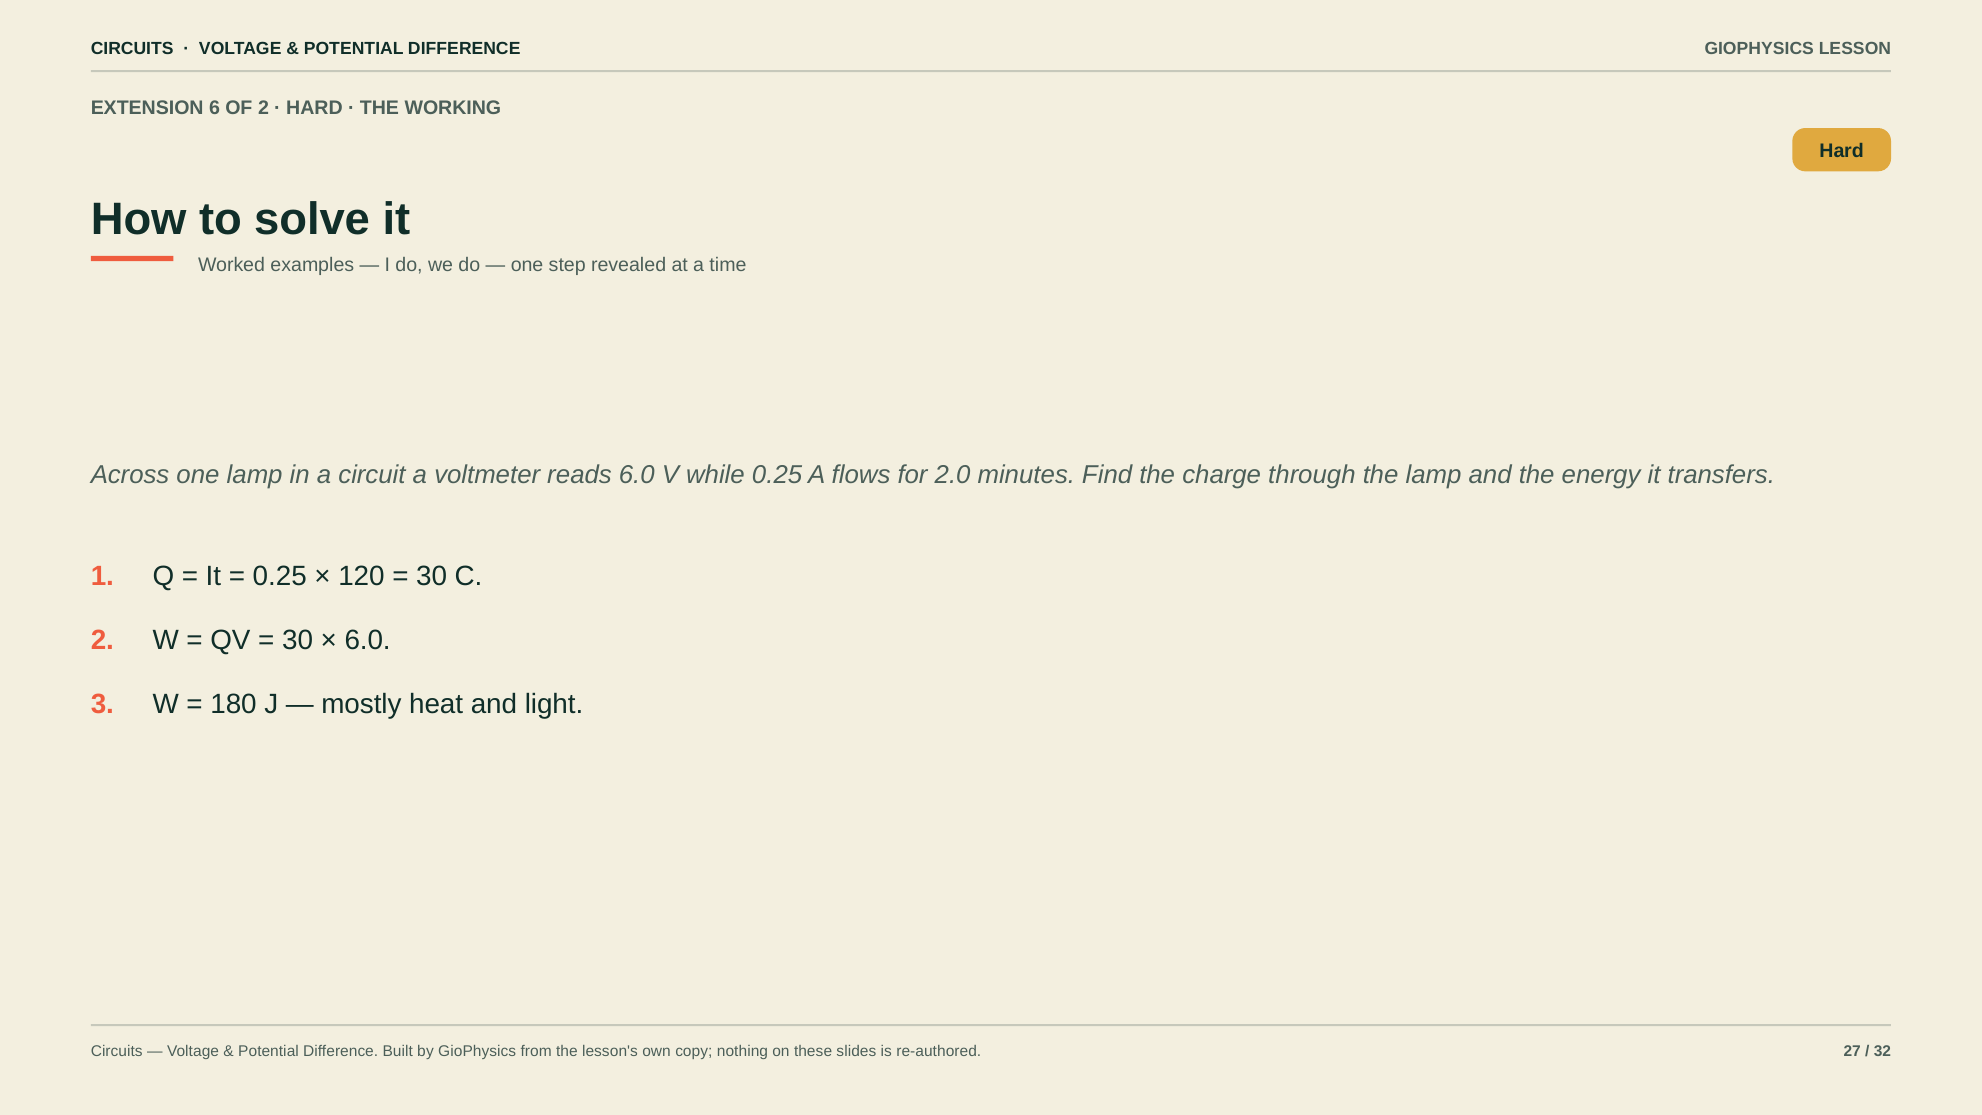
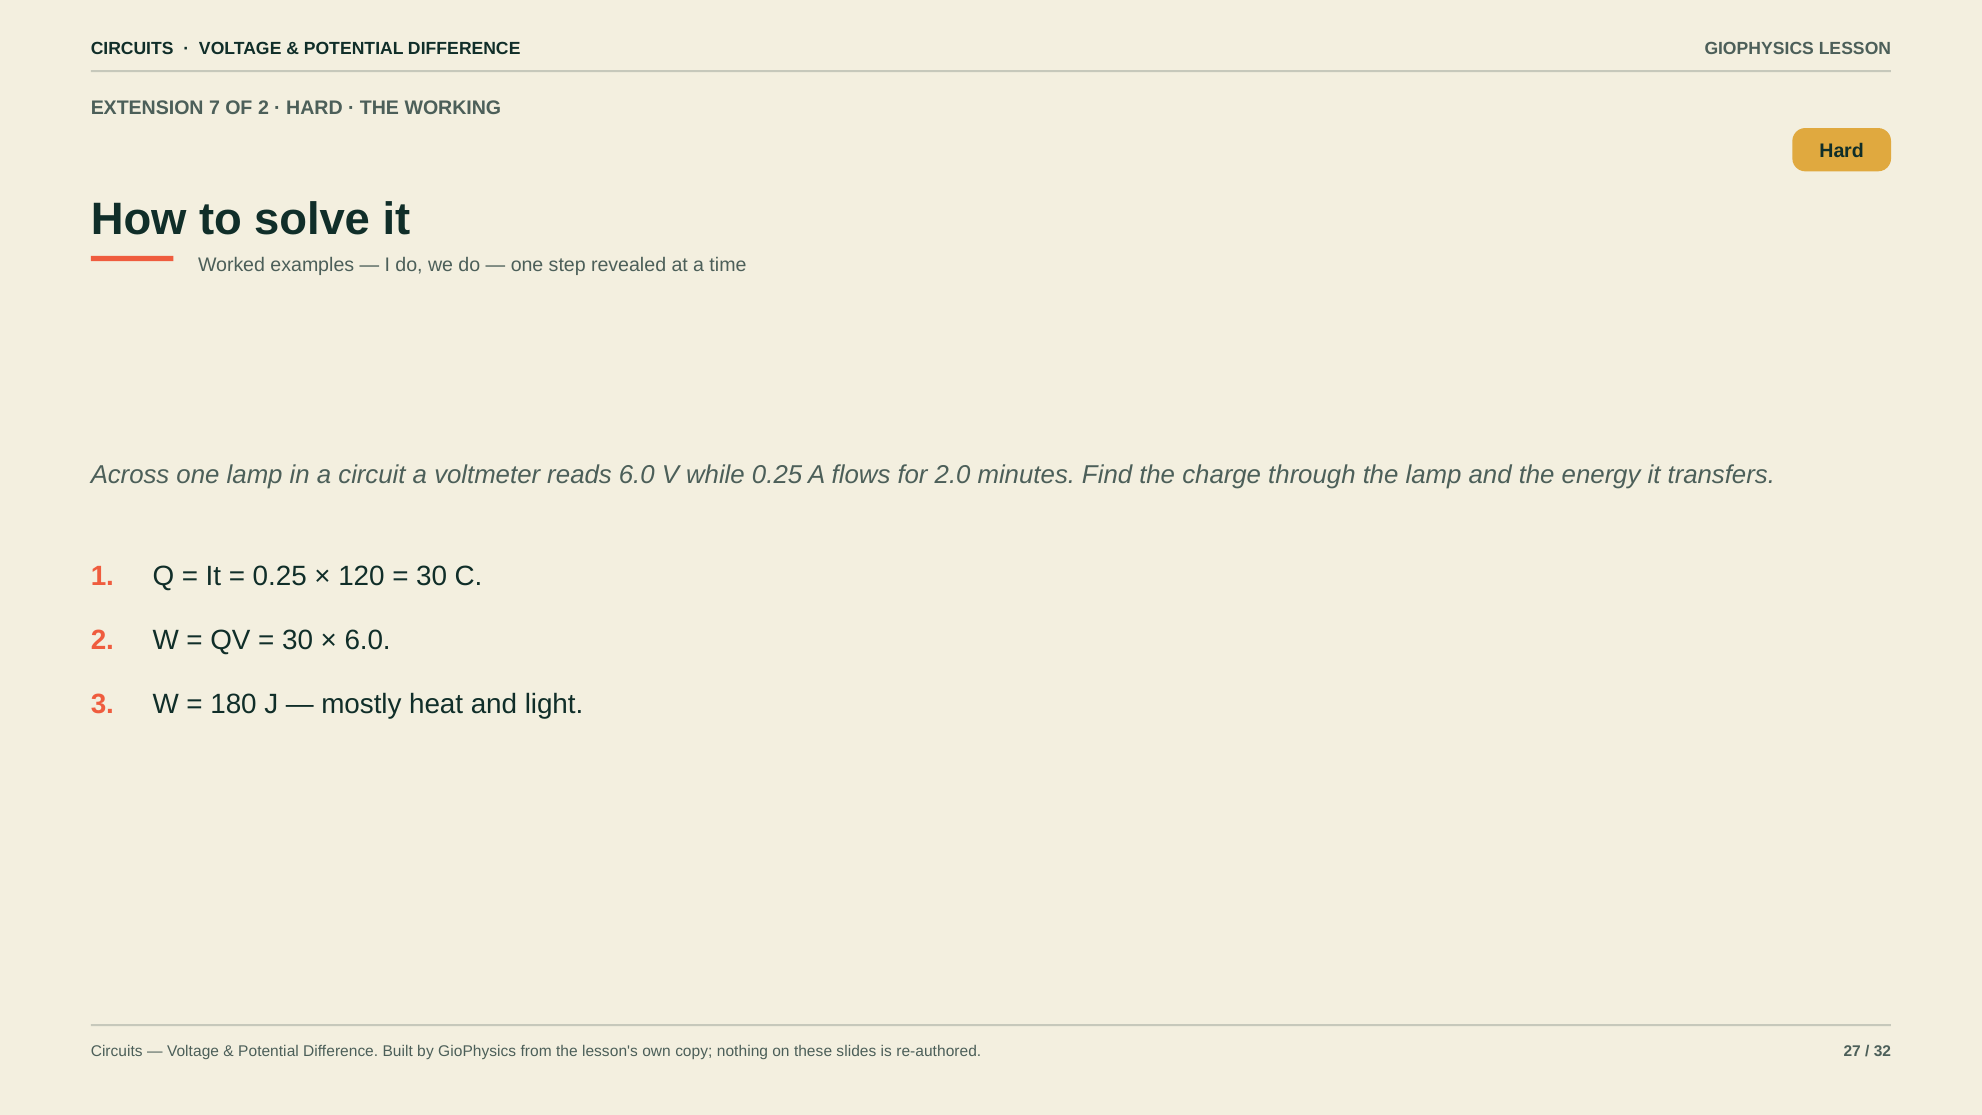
6: 6 -> 7
